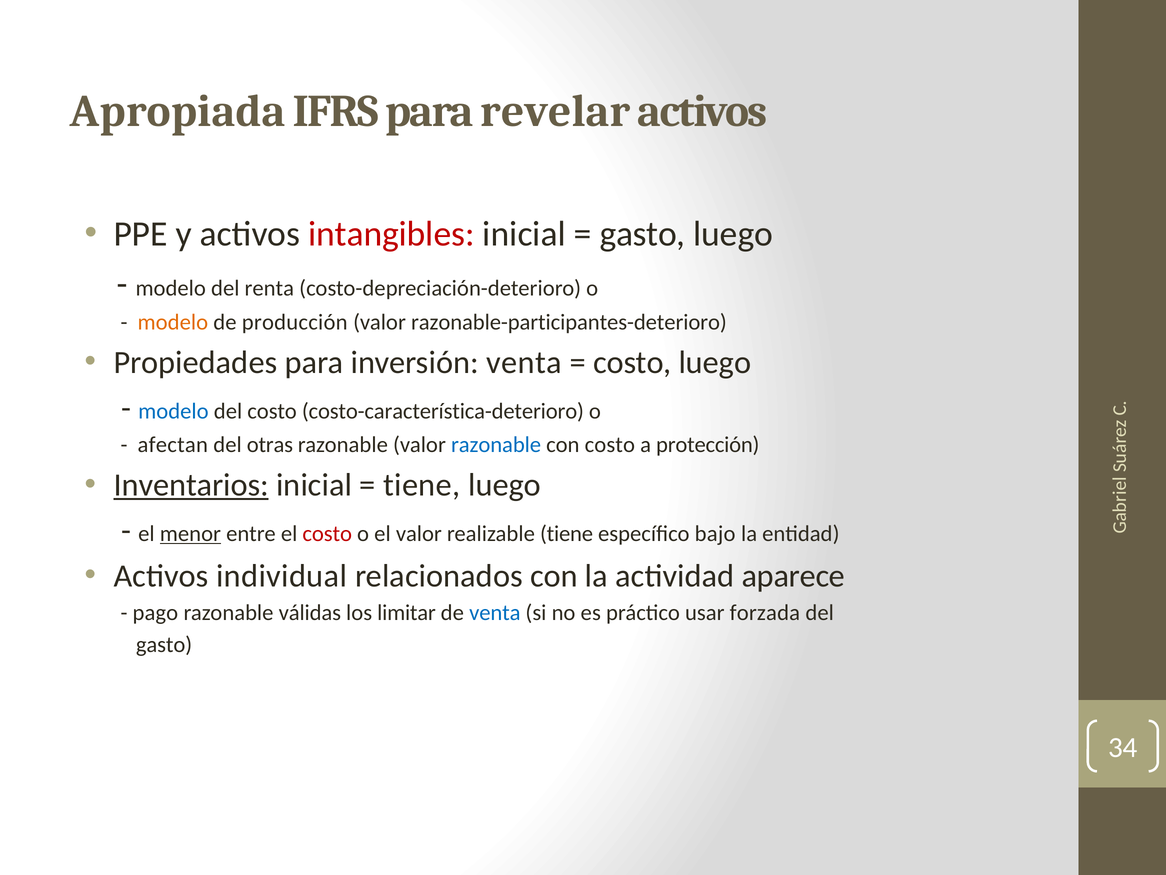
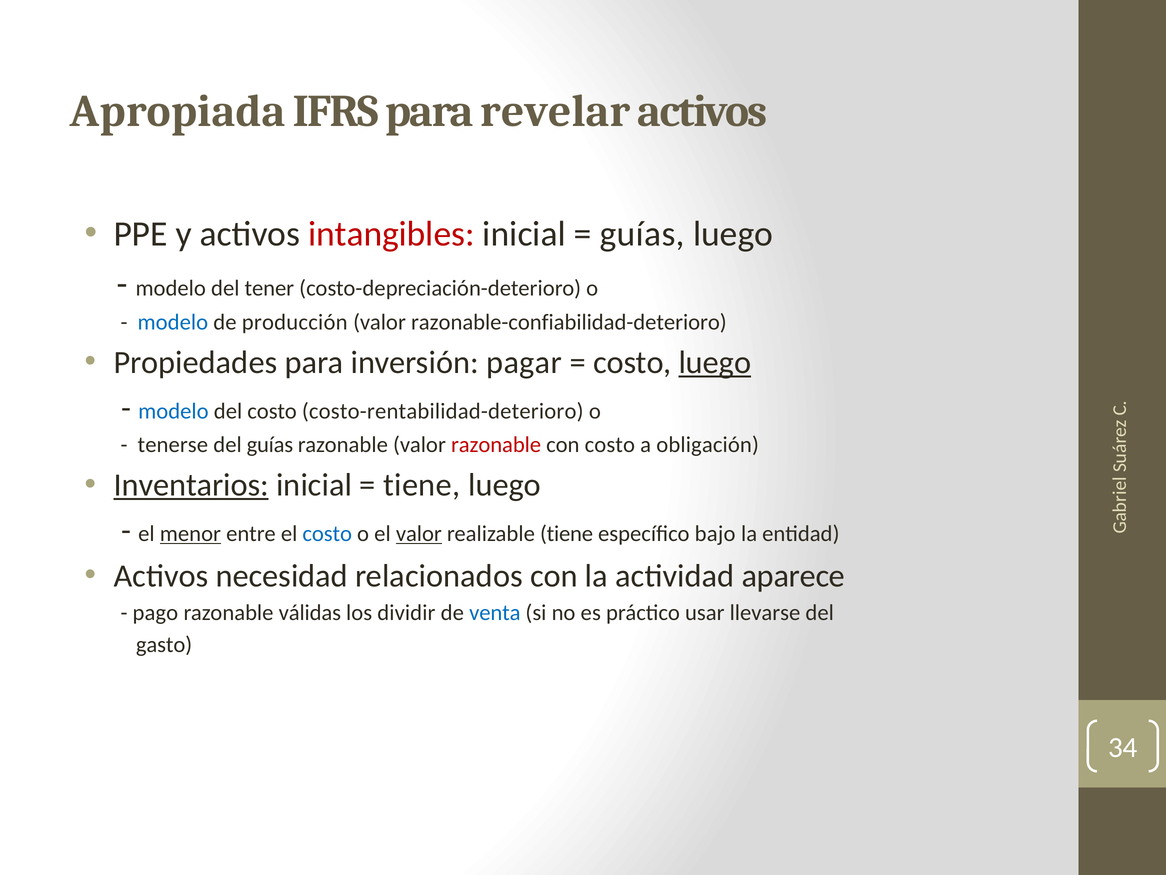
gasto at (642, 234): gasto -> guías
renta: renta -> tener
modelo at (173, 322) colour: orange -> blue
razonable-participantes-deterioro: razonable-participantes-deterioro -> razonable-confiabilidad-deterioro
inversión venta: venta -> pagar
luego at (715, 362) underline: none -> present
costo-característica-deterioro: costo-característica-deterioro -> costo-rentabilidad-deterioro
afectan: afectan -> tenerse
del otras: otras -> guías
razonable at (496, 445) colour: blue -> red
protección: protección -> obligación
costo at (327, 533) colour: red -> blue
valor at (419, 533) underline: none -> present
individual: individual -> necesidad
limitar: limitar -> dividir
forzada: forzada -> llevarse
